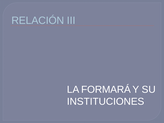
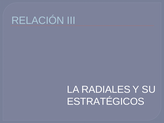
FORMARÁ: FORMARÁ -> RADIALES
INSTITUCIONES: INSTITUCIONES -> ESTRATÉGICOS
